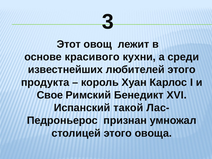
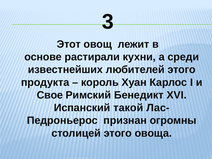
красивого: красивого -> растирали
умножал: умножал -> огромны
